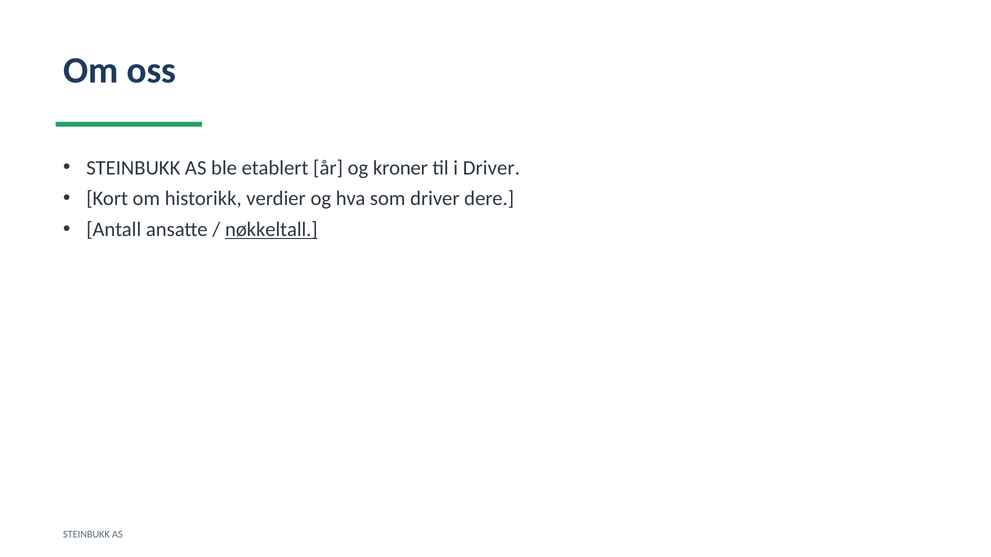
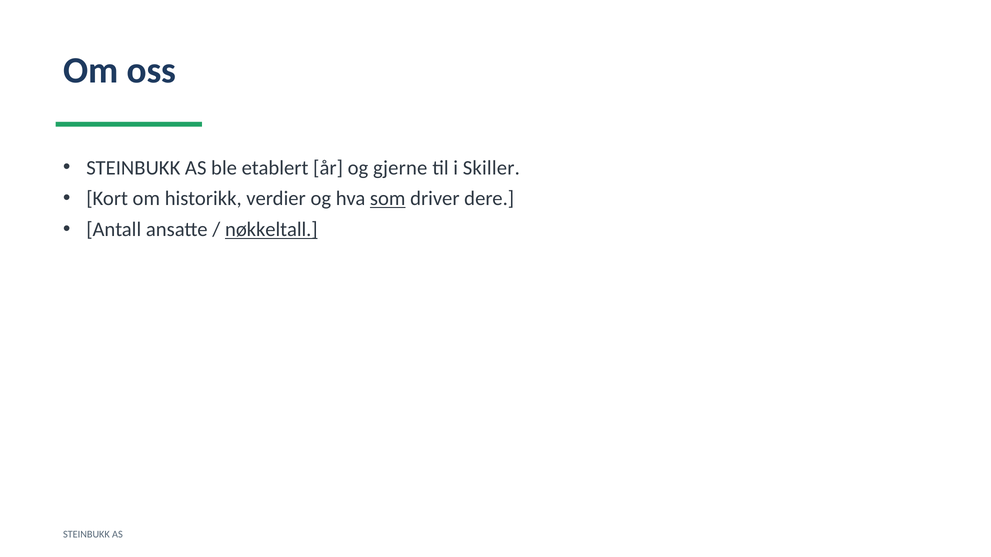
kroner: kroner -> gjerne
i Driver: Driver -> Skiller
som underline: none -> present
